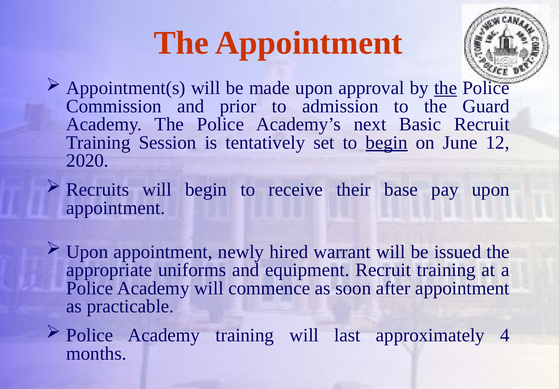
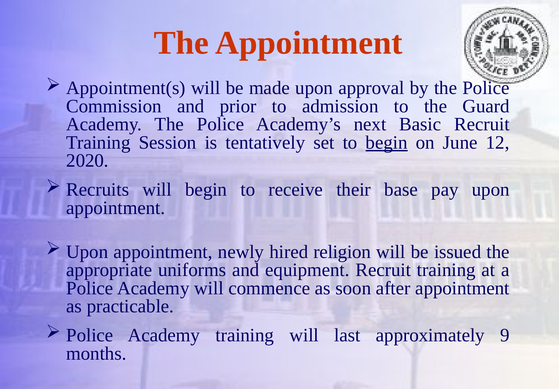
the at (446, 88) underline: present -> none
warrant: warrant -> religion
4: 4 -> 9
